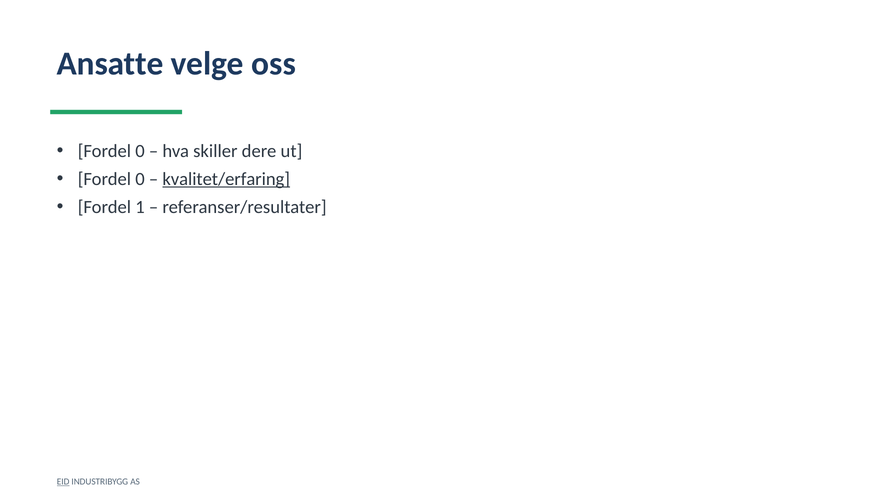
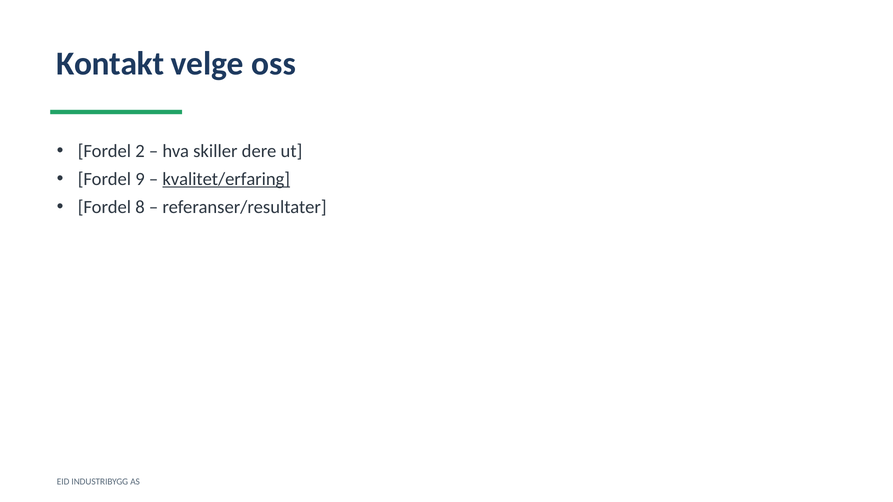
Ansatte: Ansatte -> Kontakt
0 at (140, 151): 0 -> 2
0 at (140, 179): 0 -> 9
1: 1 -> 8
EID underline: present -> none
